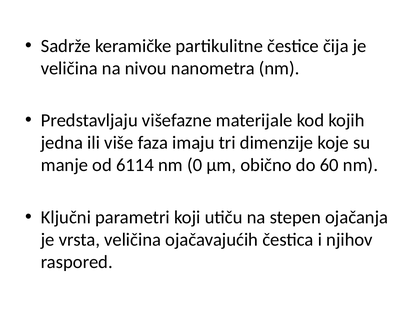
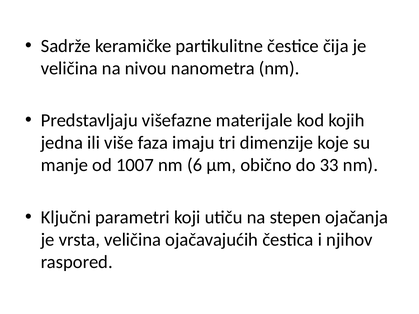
6114: 6114 -> 1007
0: 0 -> 6
60: 60 -> 33
